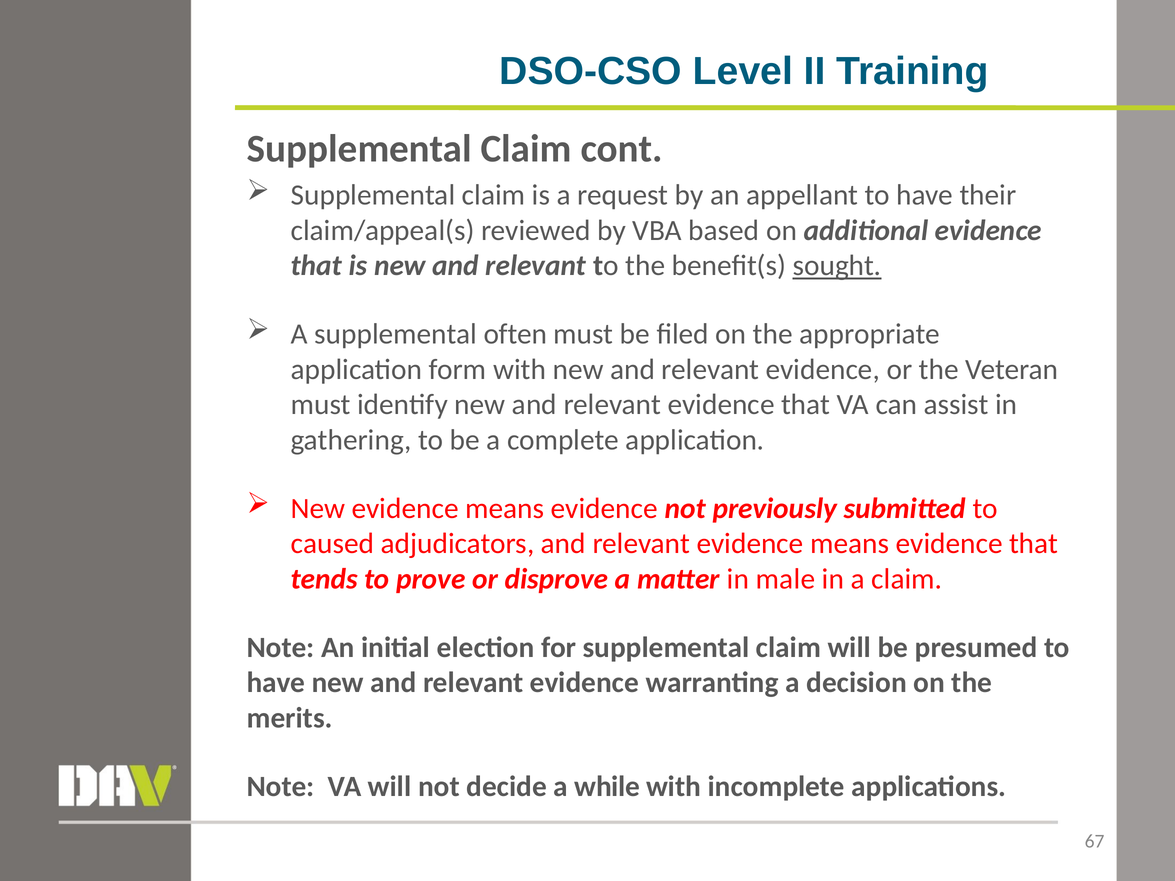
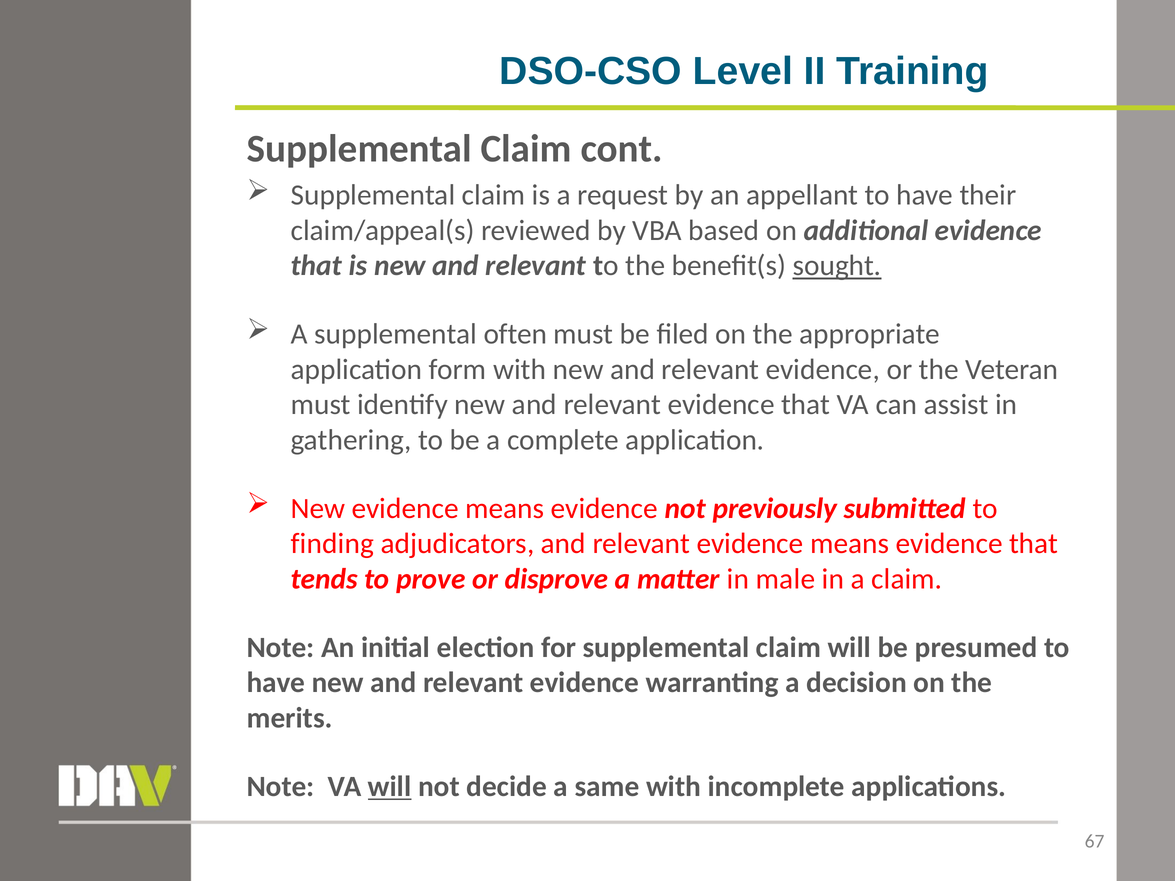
caused: caused -> finding
will at (390, 787) underline: none -> present
while: while -> same
